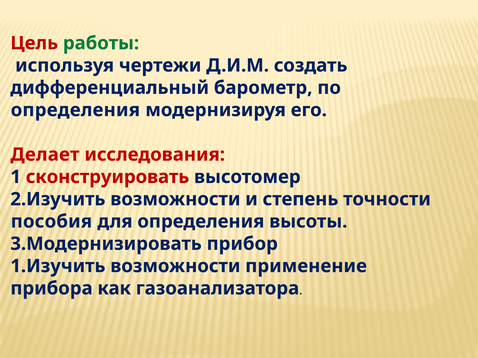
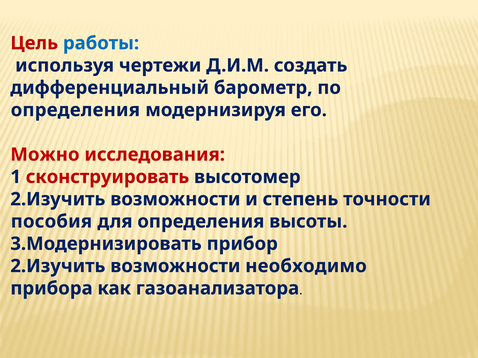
работы colour: green -> blue
Делает: Делает -> Можно
1.Изучить at (58, 266): 1.Изучить -> 2.Изучить
применение: применение -> необходимо
